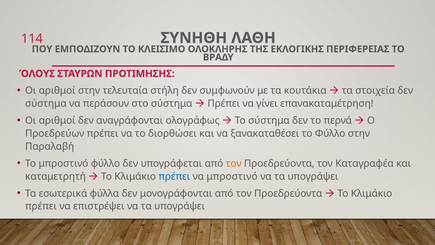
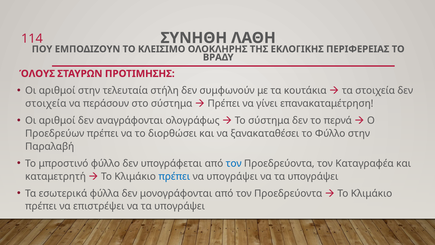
σύστημα at (46, 103): σύστημα -> στοιχεία
τον at (234, 163) colour: orange -> blue
να μπροστινό: μπροστινό -> υπογράψει
